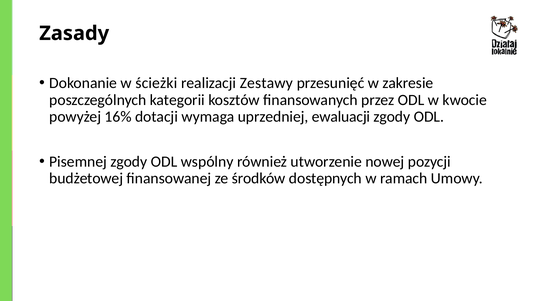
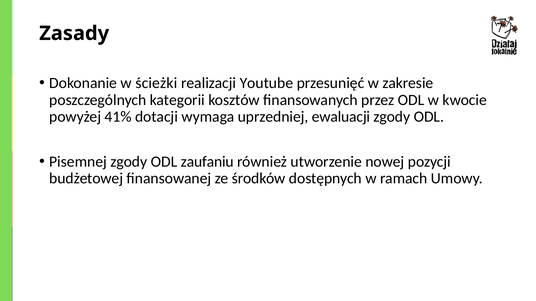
Zestawy: Zestawy -> Youtube
16%: 16% -> 41%
wspólny: wspólny -> zaufaniu
